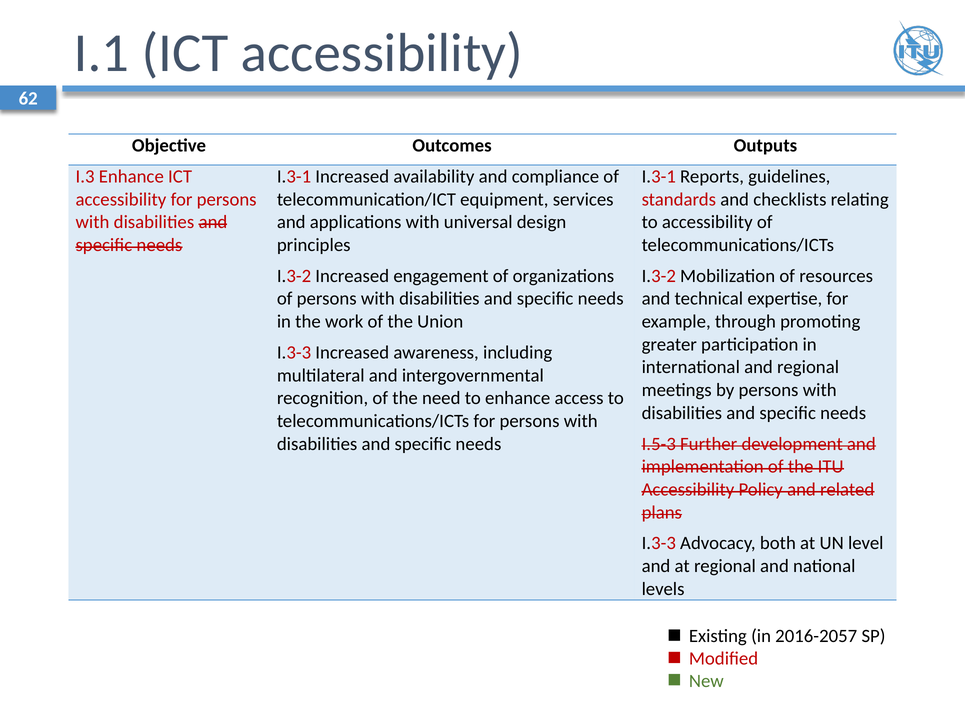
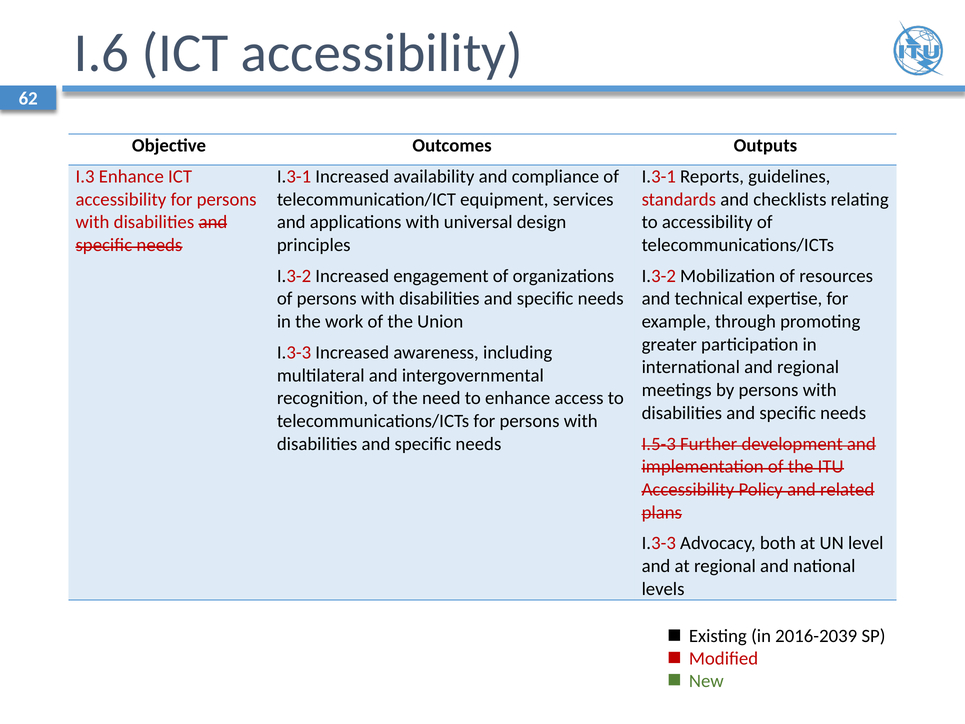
I.1: I.1 -> I.6
2016-2057: 2016-2057 -> 2016-2039
